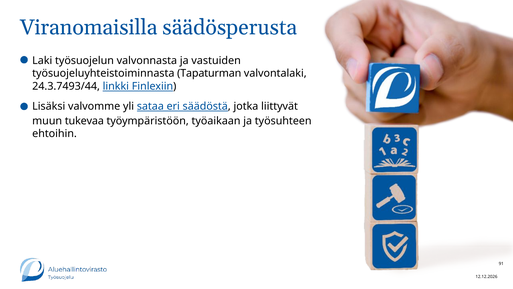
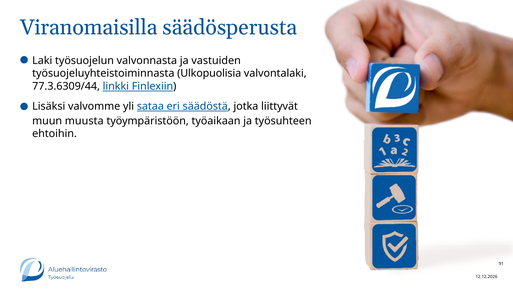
Tapaturman: Tapaturman -> Ulkopuolisia
24.3.7493/44: 24.3.7493/44 -> 77.3.6309/44
tukevaa: tukevaa -> muusta
